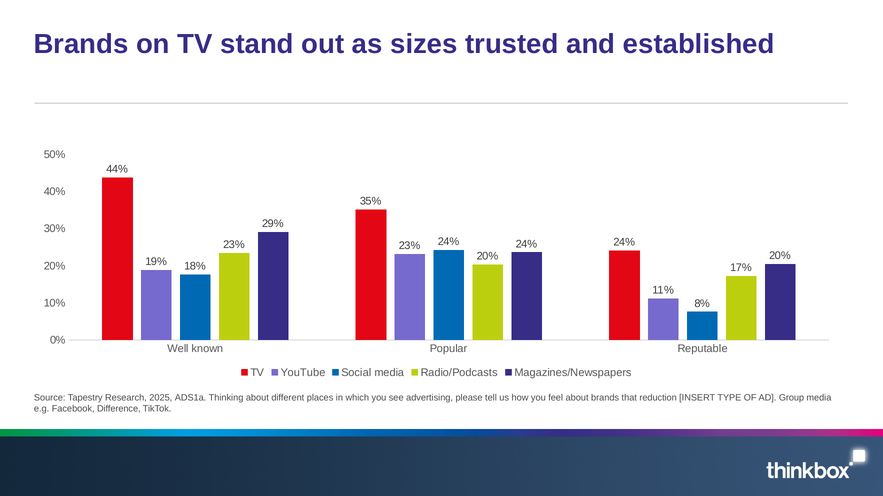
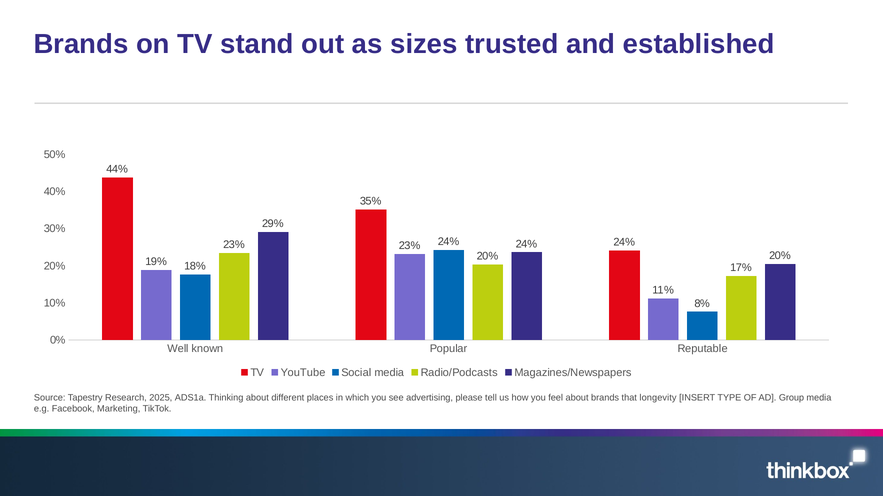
reduction: reduction -> longevity
Difference: Difference -> Marketing
